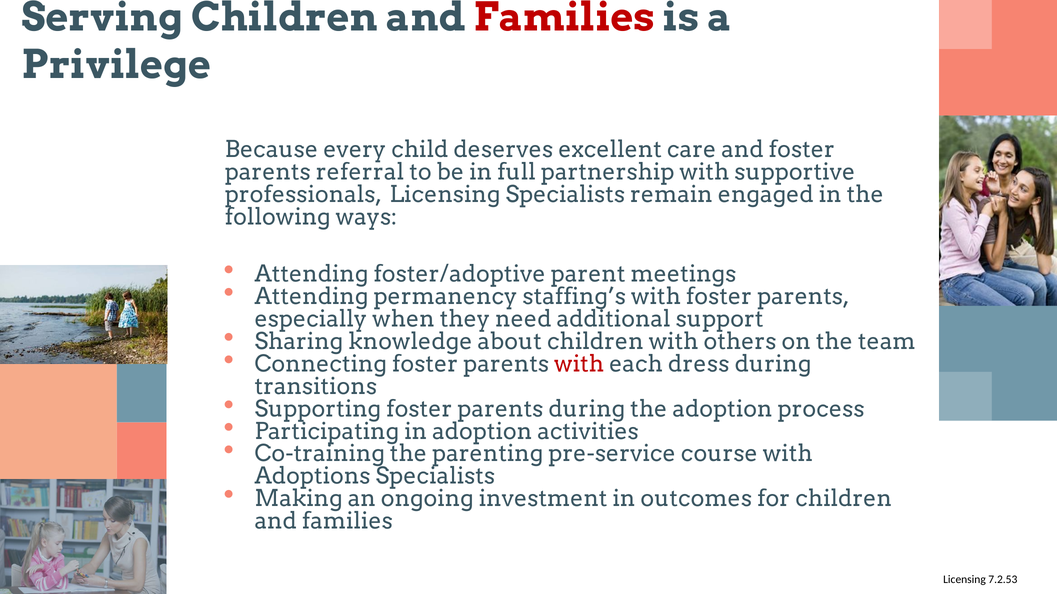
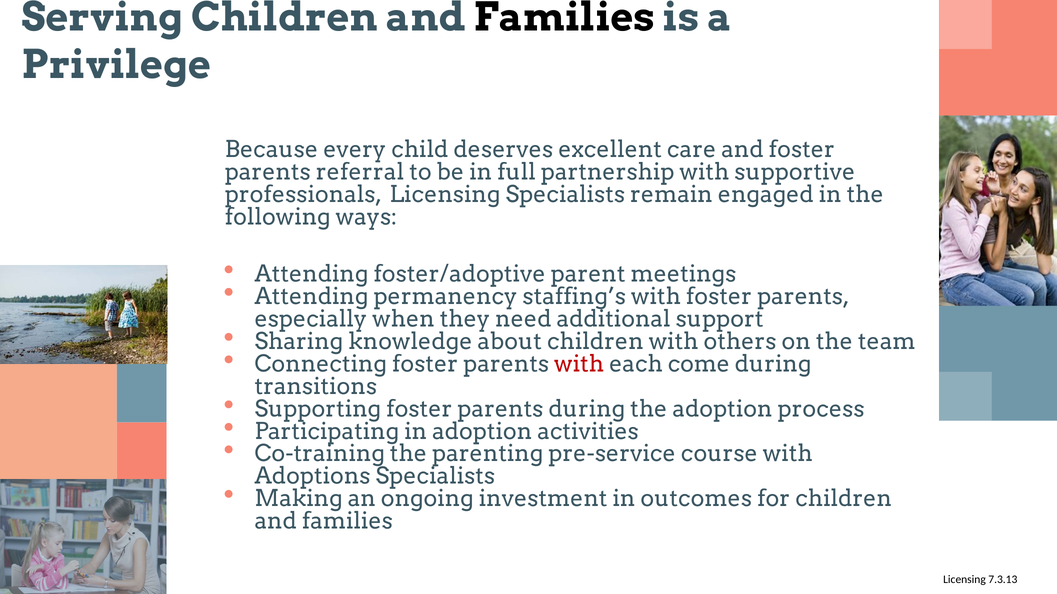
Families at (564, 18) colour: red -> black
dress: dress -> come
7.2.53: 7.2.53 -> 7.3.13
